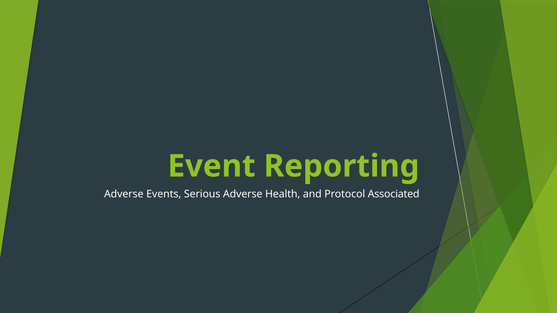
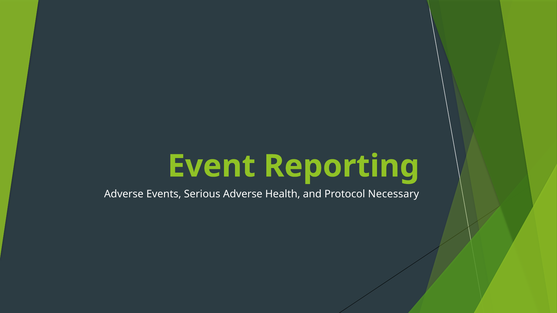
Associated: Associated -> Necessary
